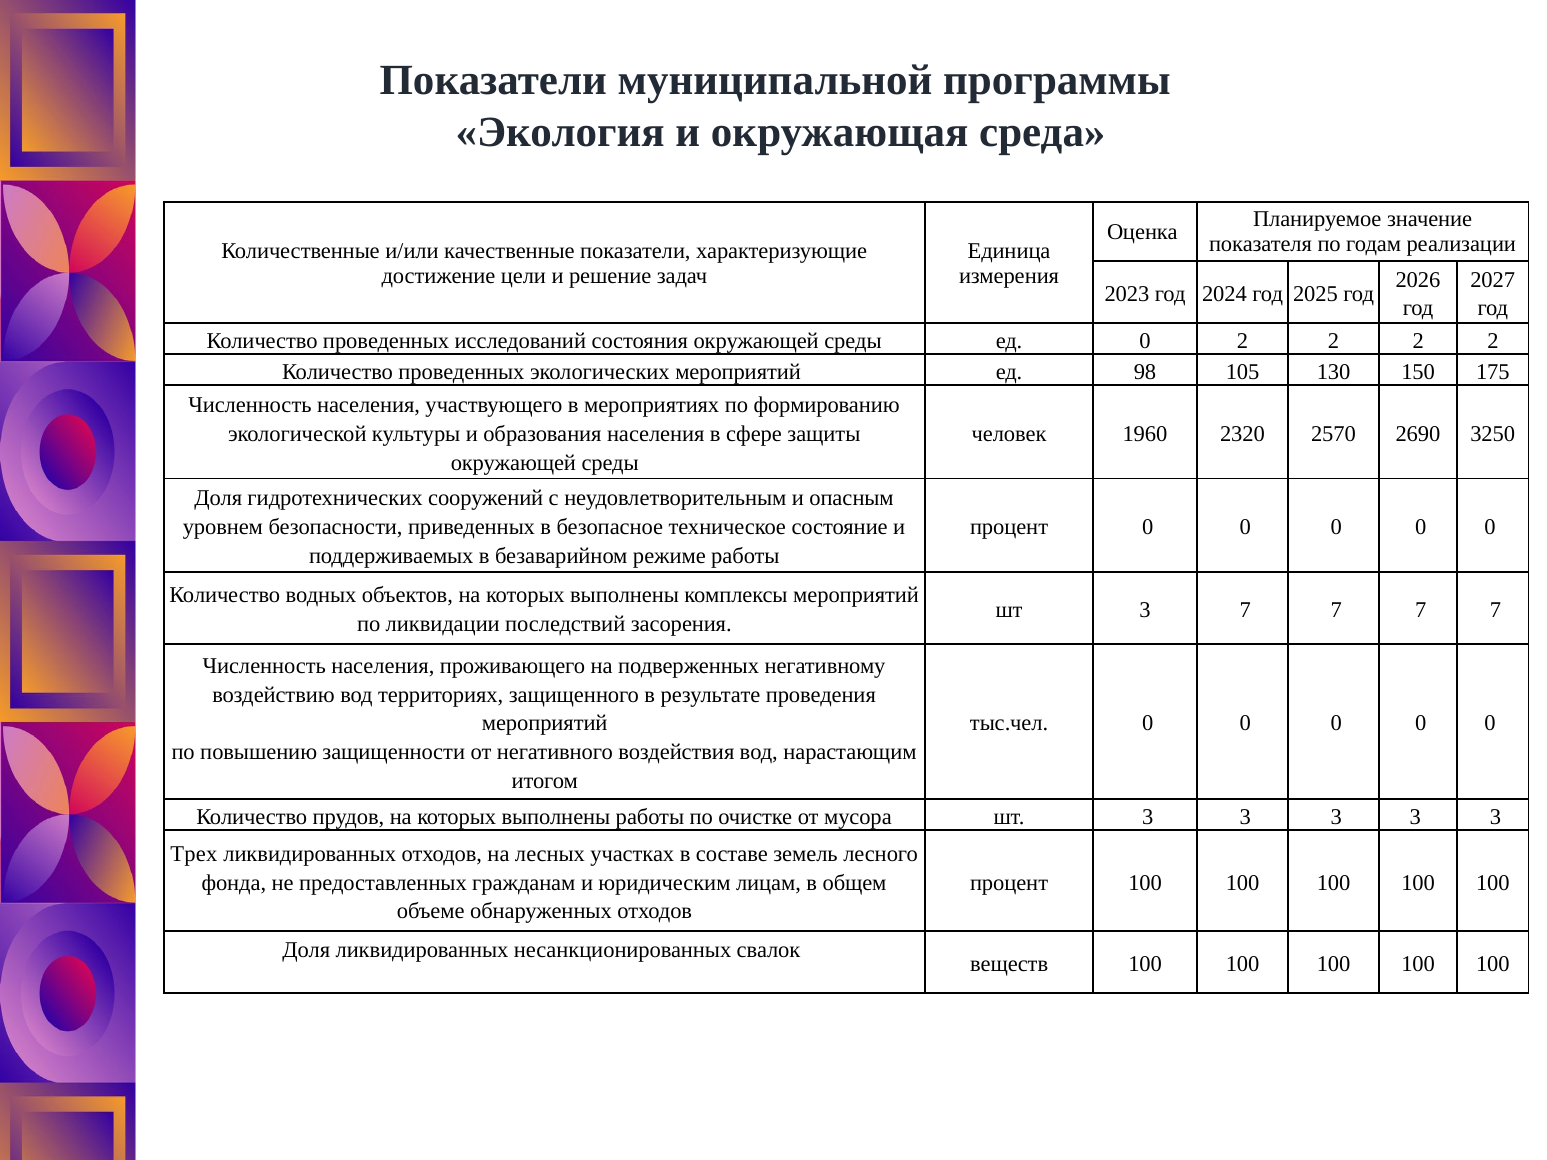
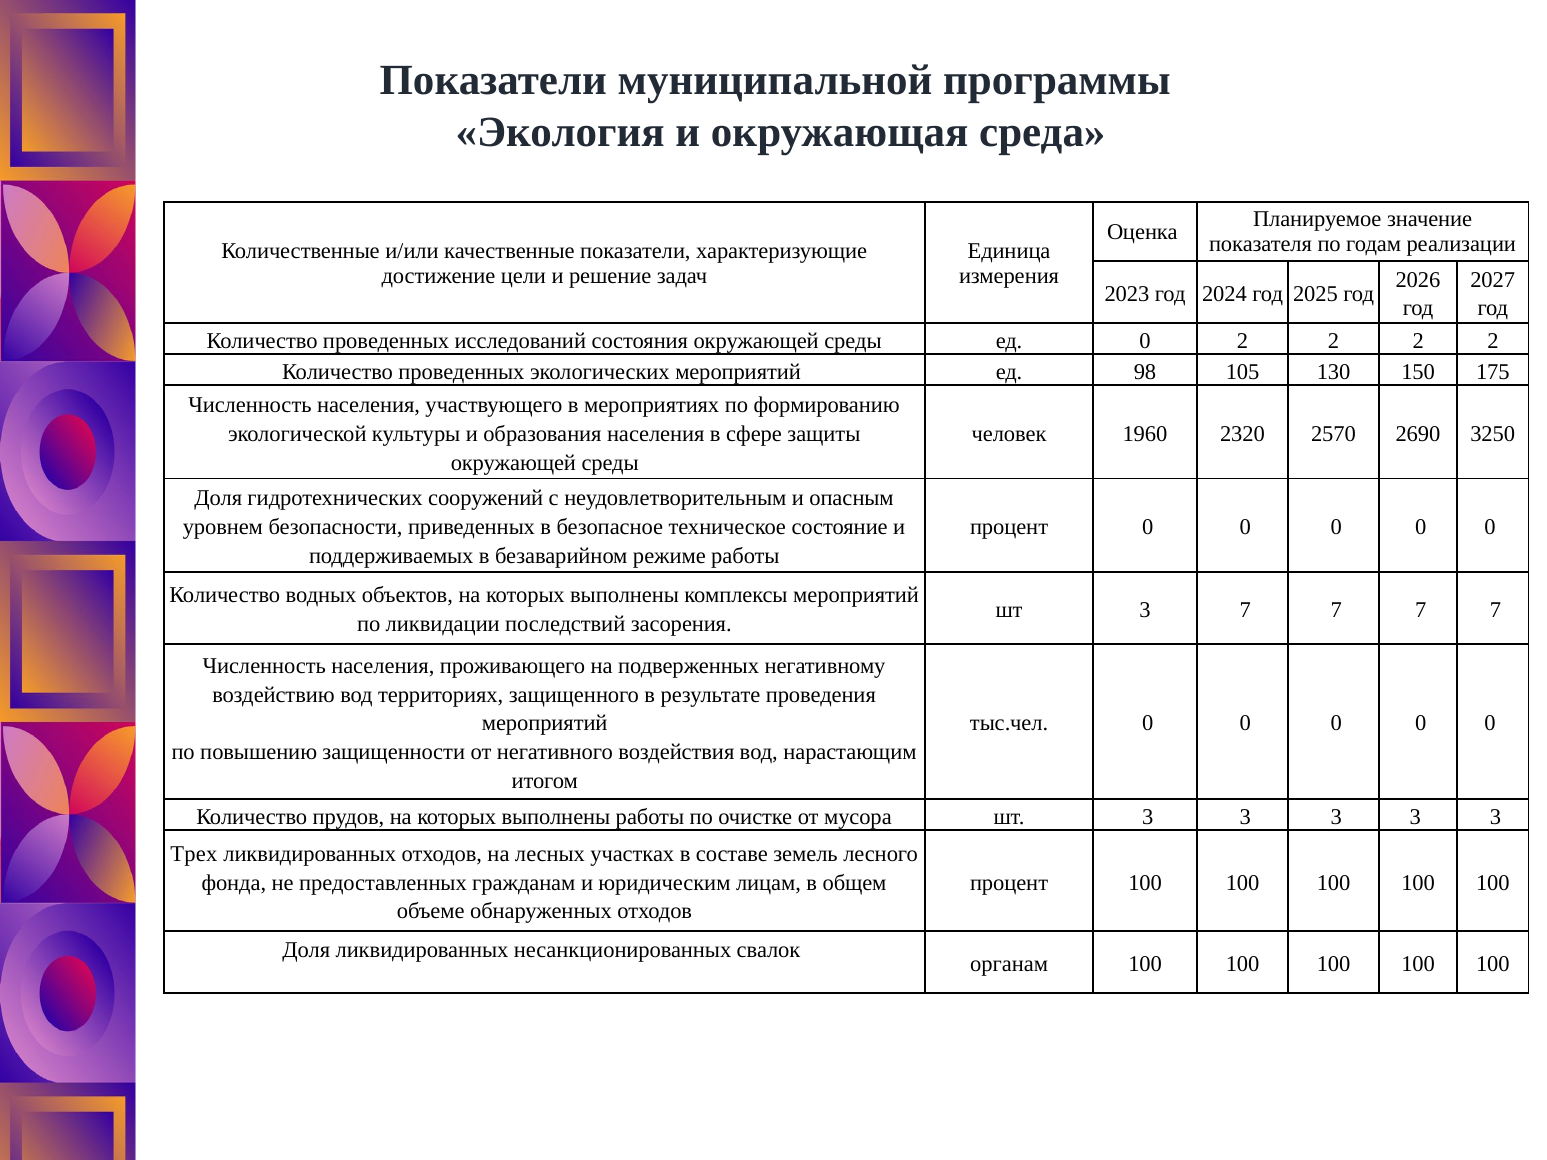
веществ: веществ -> органам
